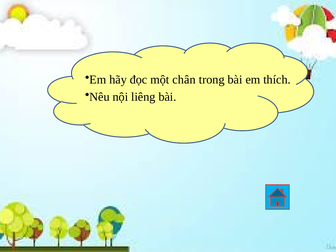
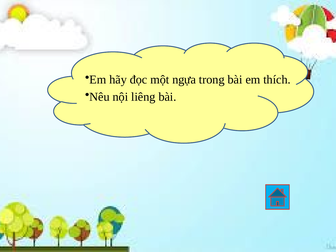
chân: chân -> ngựa
